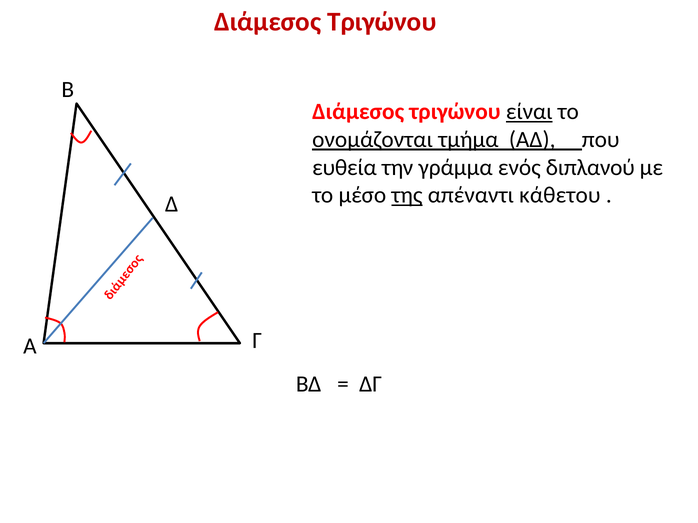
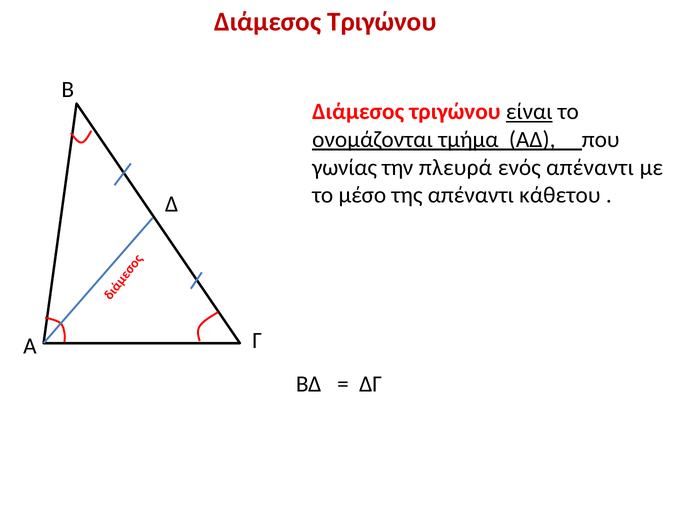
ευθεία: ευθεία -> γωνίας
γράμμα: γράμμα -> πλευρά
ενός διπλανού: διπλανού -> απέναντι
της underline: present -> none
